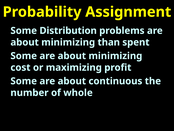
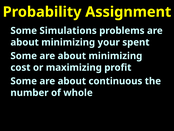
Distribution: Distribution -> Simulations
than: than -> your
